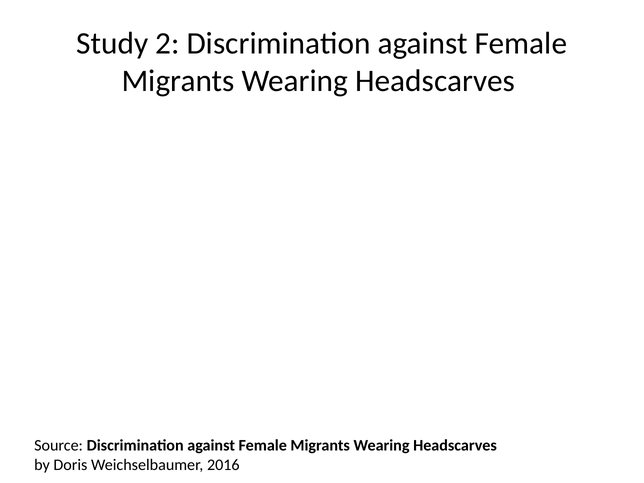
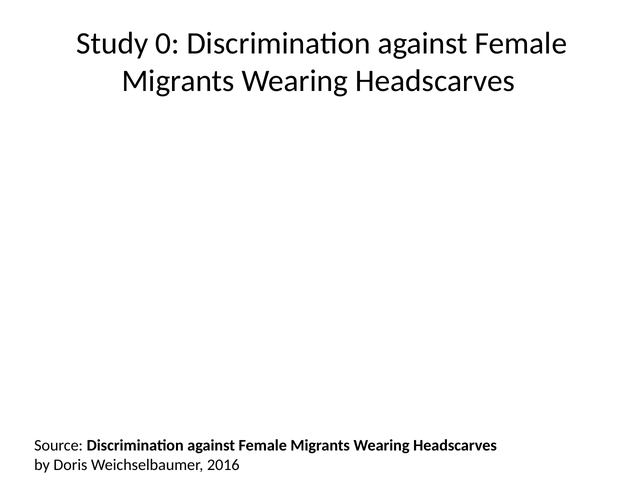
2: 2 -> 0
